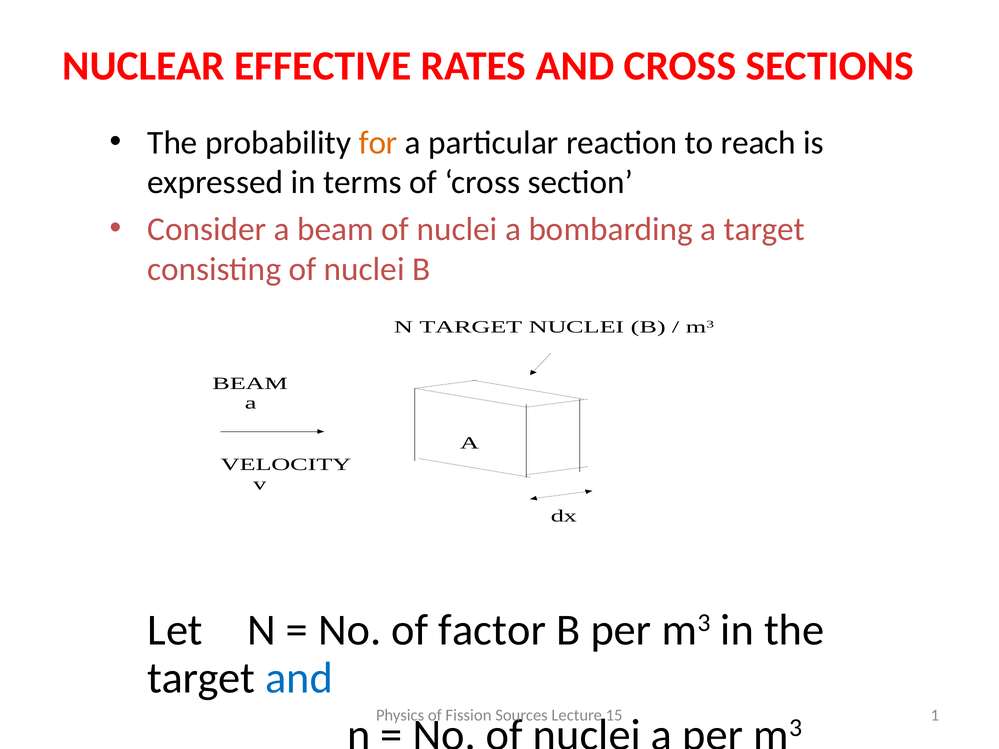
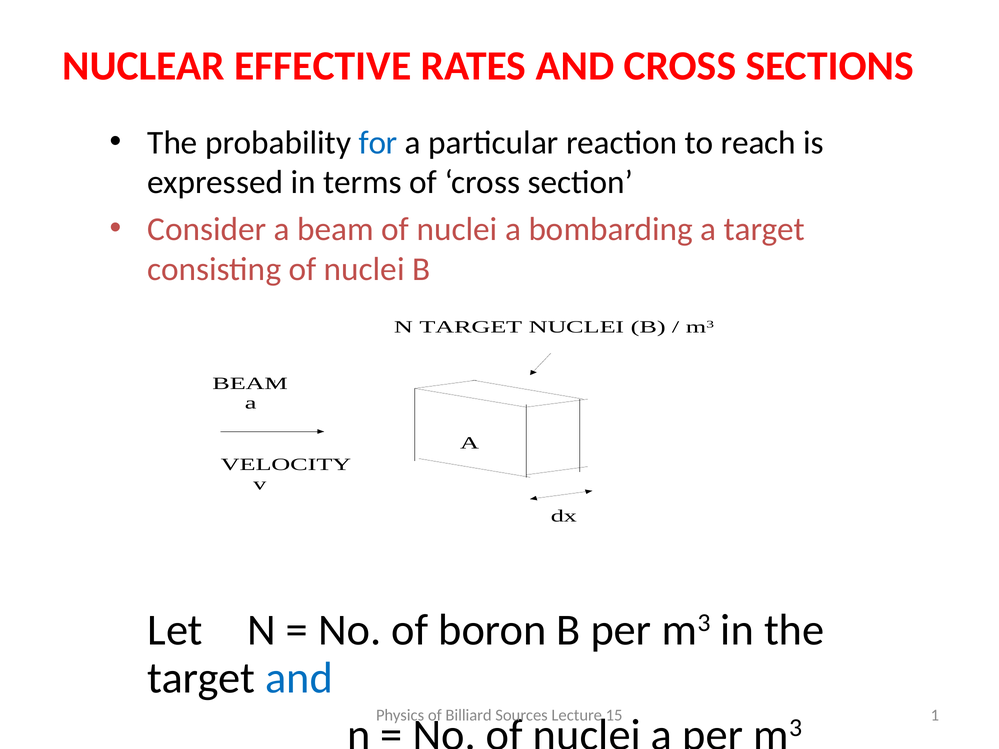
for colour: orange -> blue
factor: factor -> boron
Fission: Fission -> Billiard
